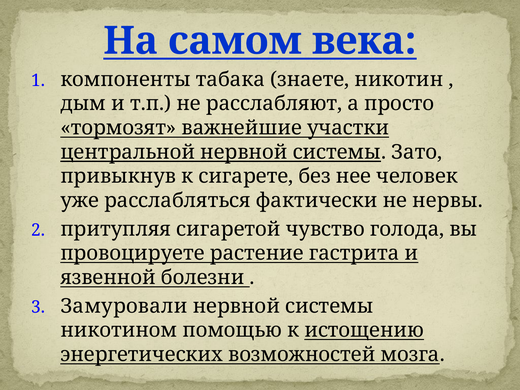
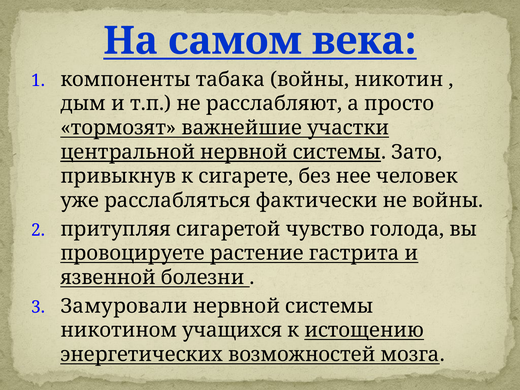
табака знаете: знаете -> войны
не нервы: нервы -> войны
помощью: помощью -> учащихся
